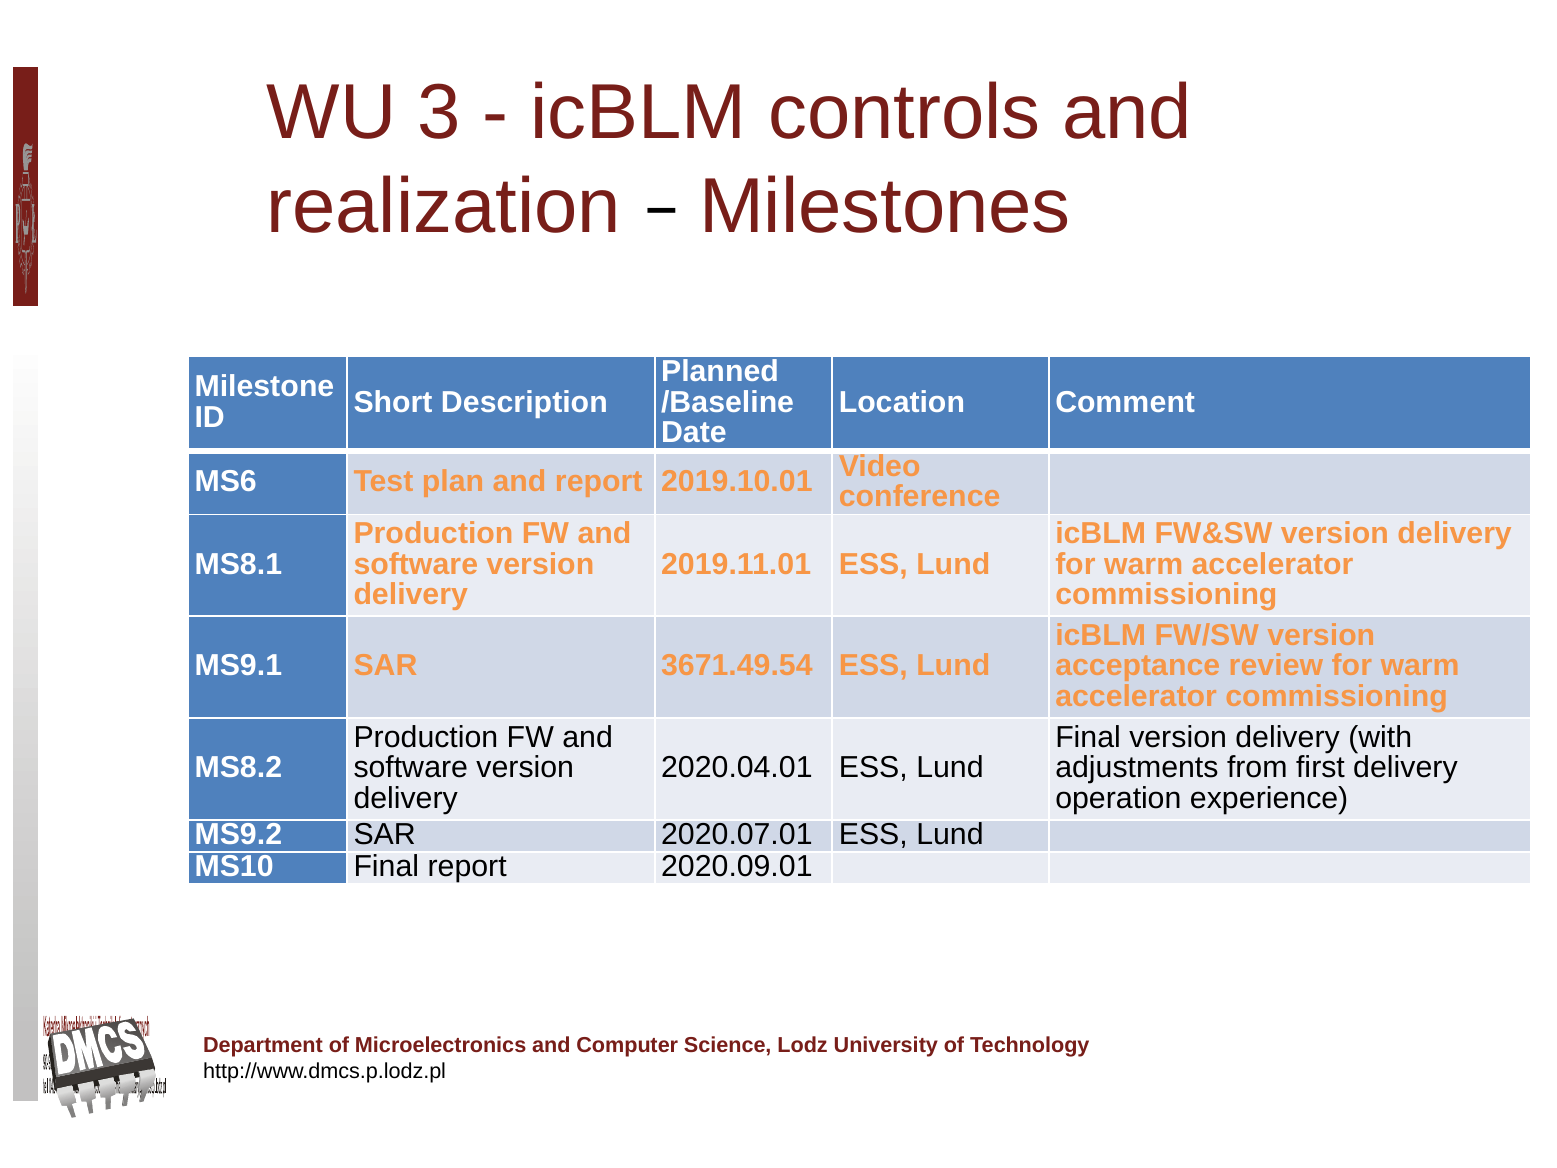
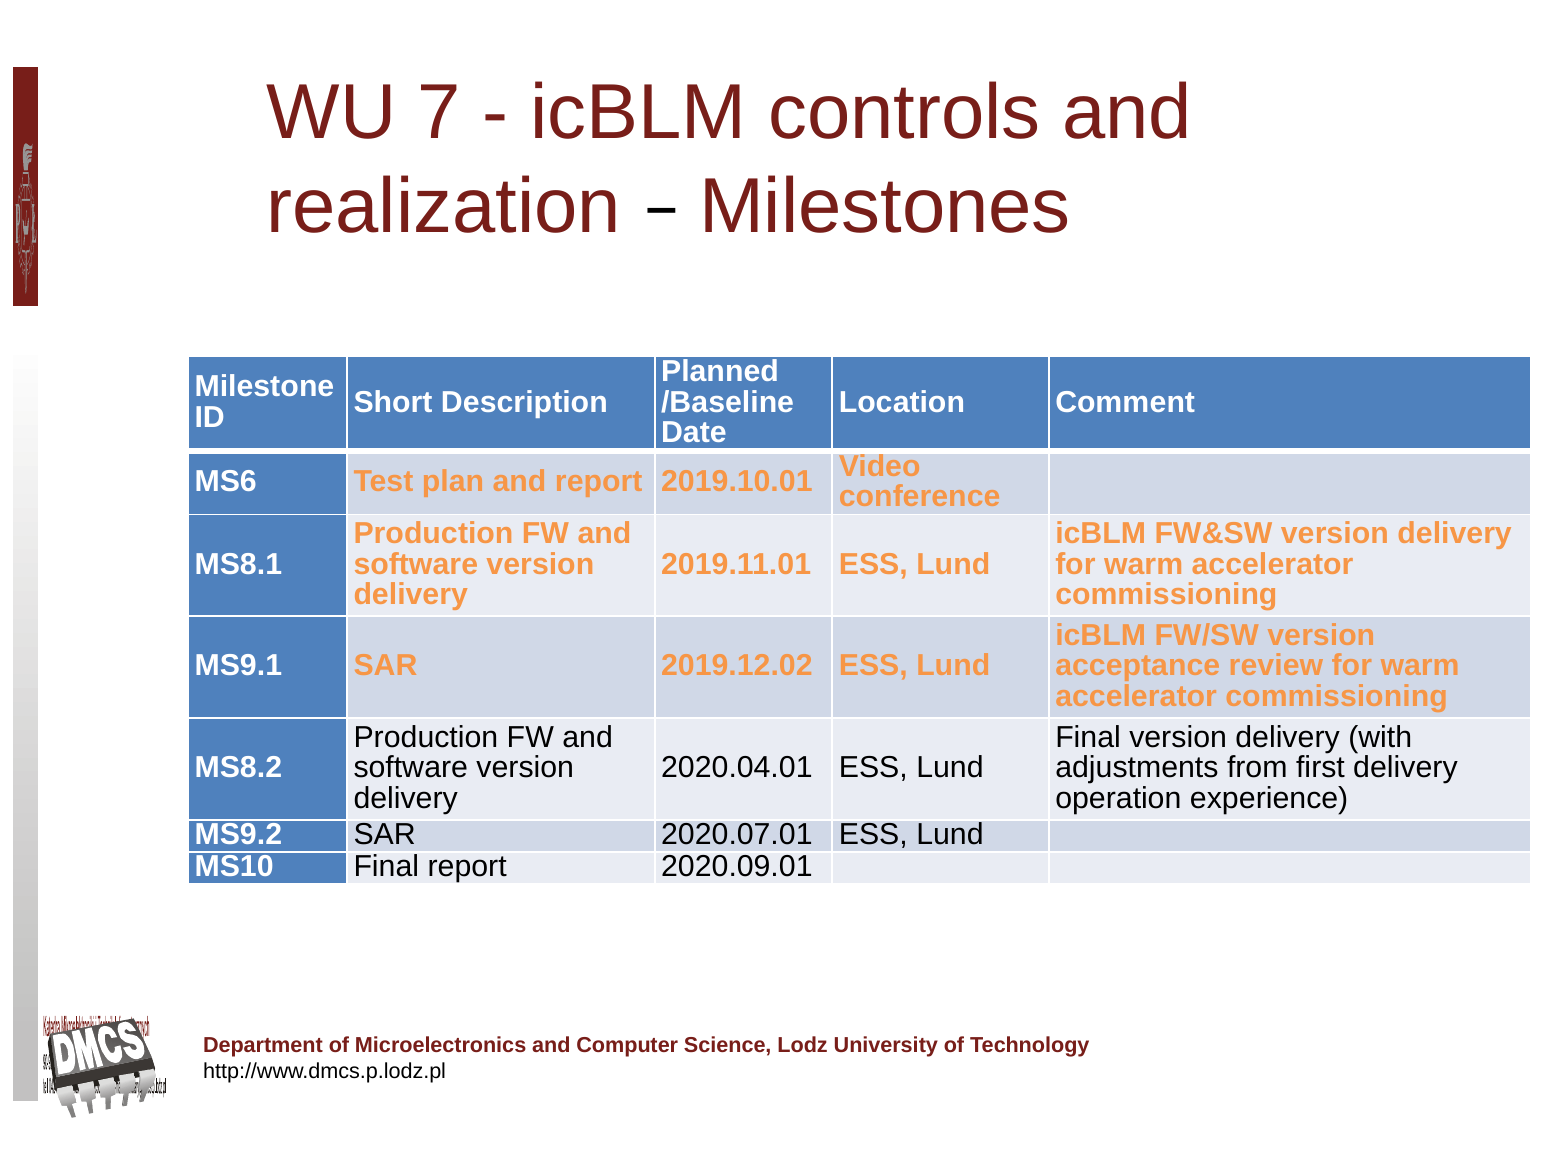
3: 3 -> 7
3671.49.54: 3671.49.54 -> 2019.12.02
